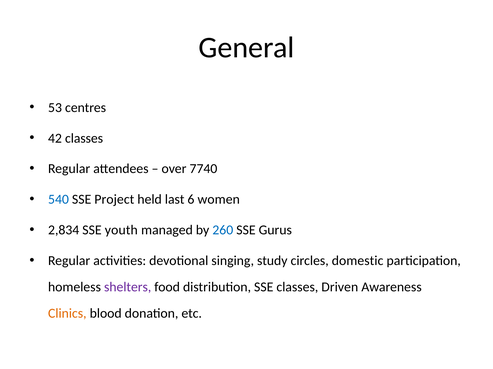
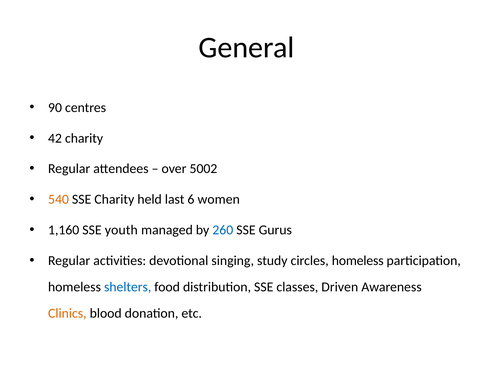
53: 53 -> 90
42 classes: classes -> charity
7740: 7740 -> 5002
540 colour: blue -> orange
SSE Project: Project -> Charity
2,834: 2,834 -> 1,160
circles domestic: domestic -> homeless
shelters colour: purple -> blue
